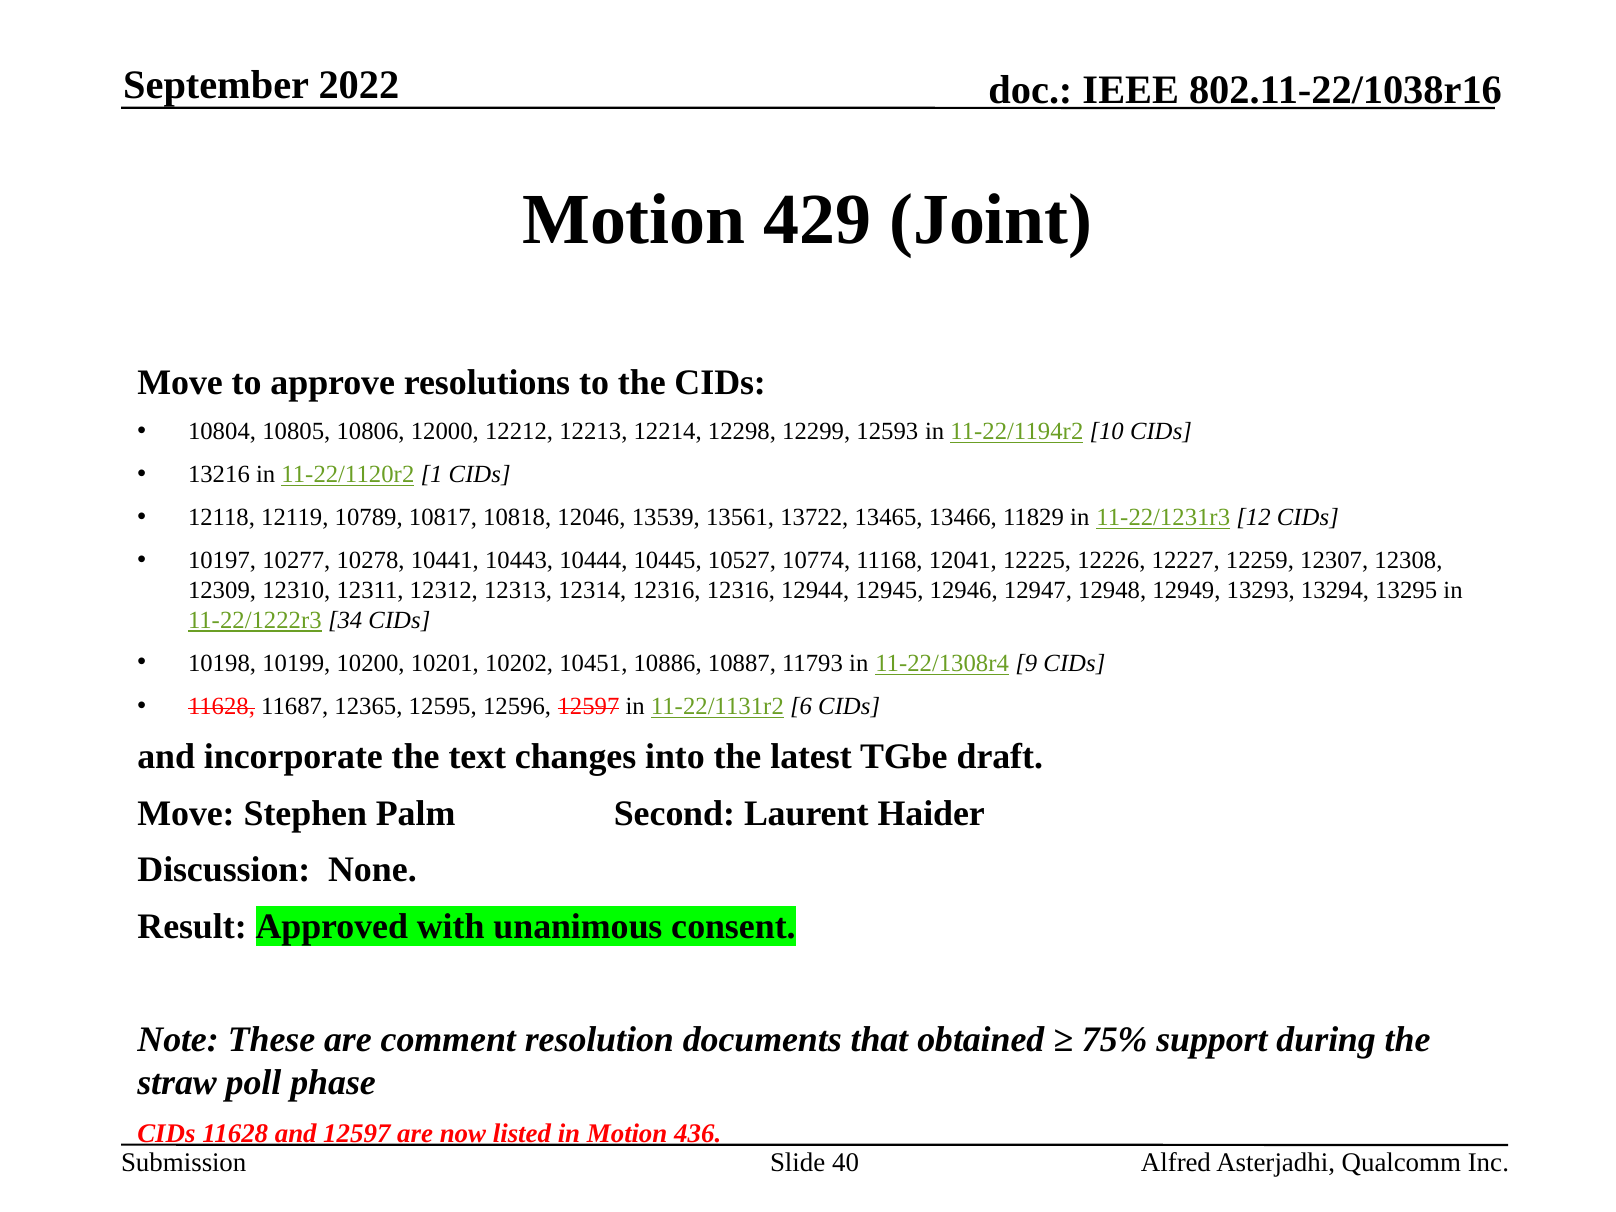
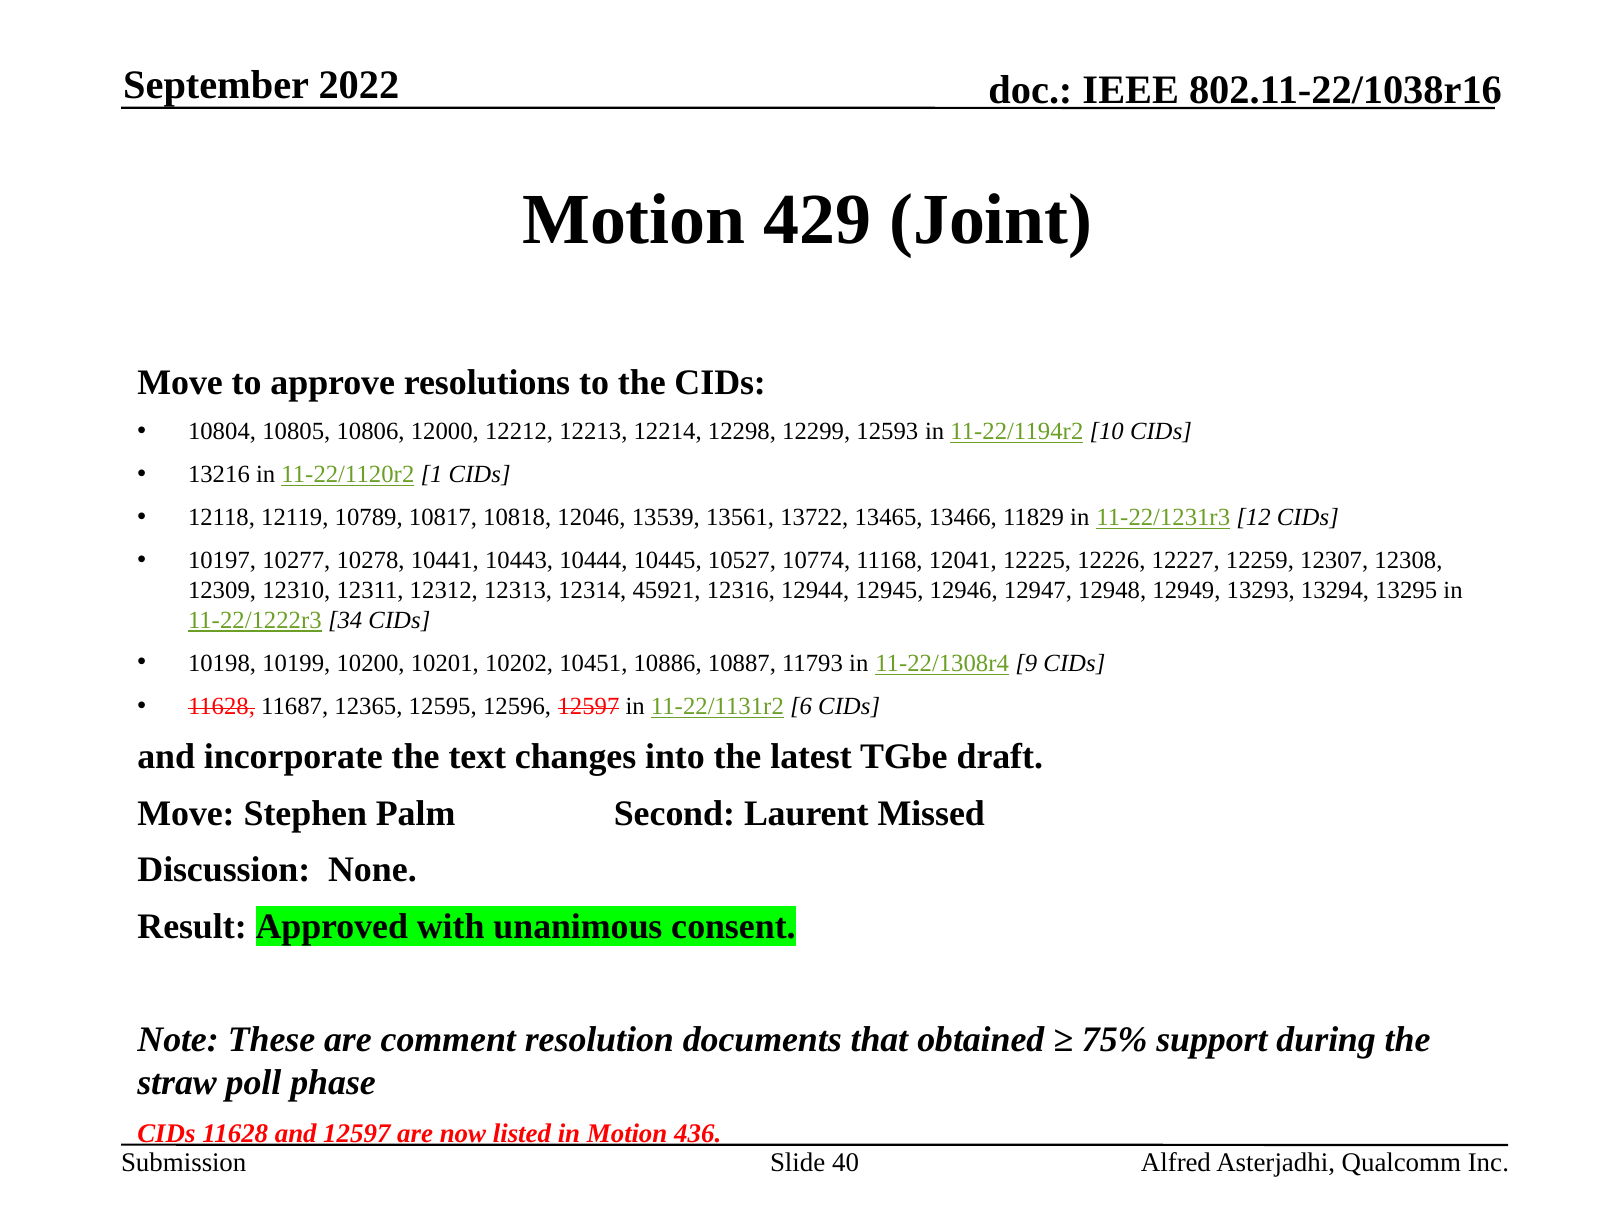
12314 12316: 12316 -> 45921
Haider: Haider -> Missed
